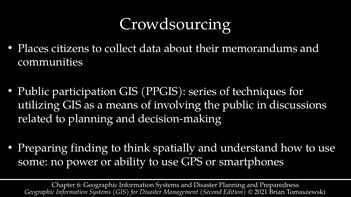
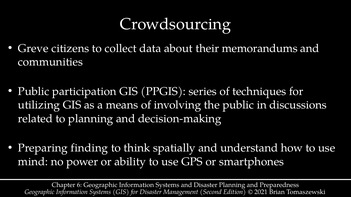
Places: Places -> Greve
some: some -> mind
